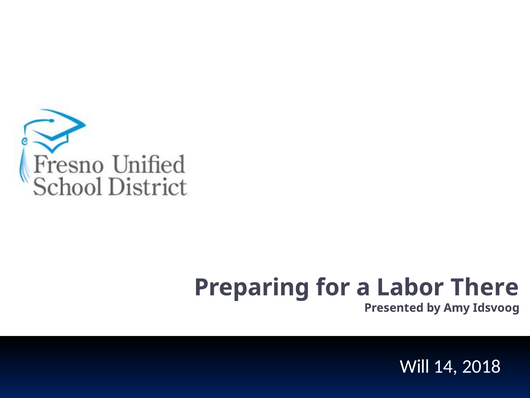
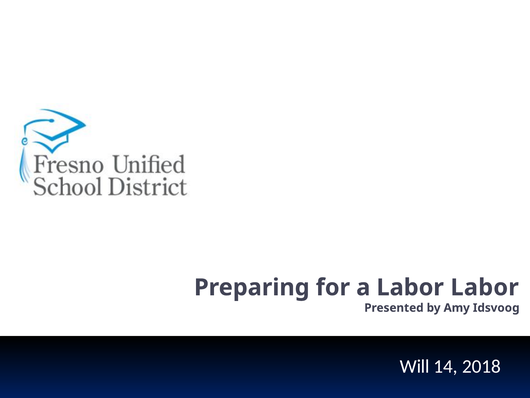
Labor There: There -> Labor
